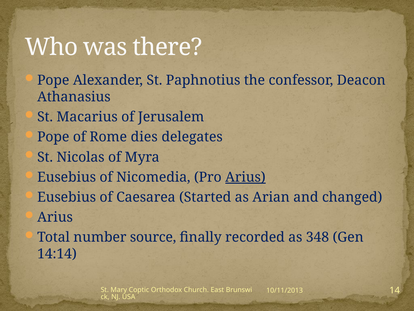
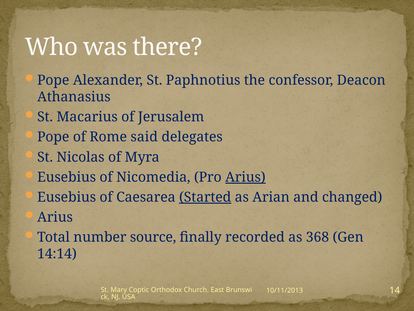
dies: dies -> said
Started underline: none -> present
348: 348 -> 368
